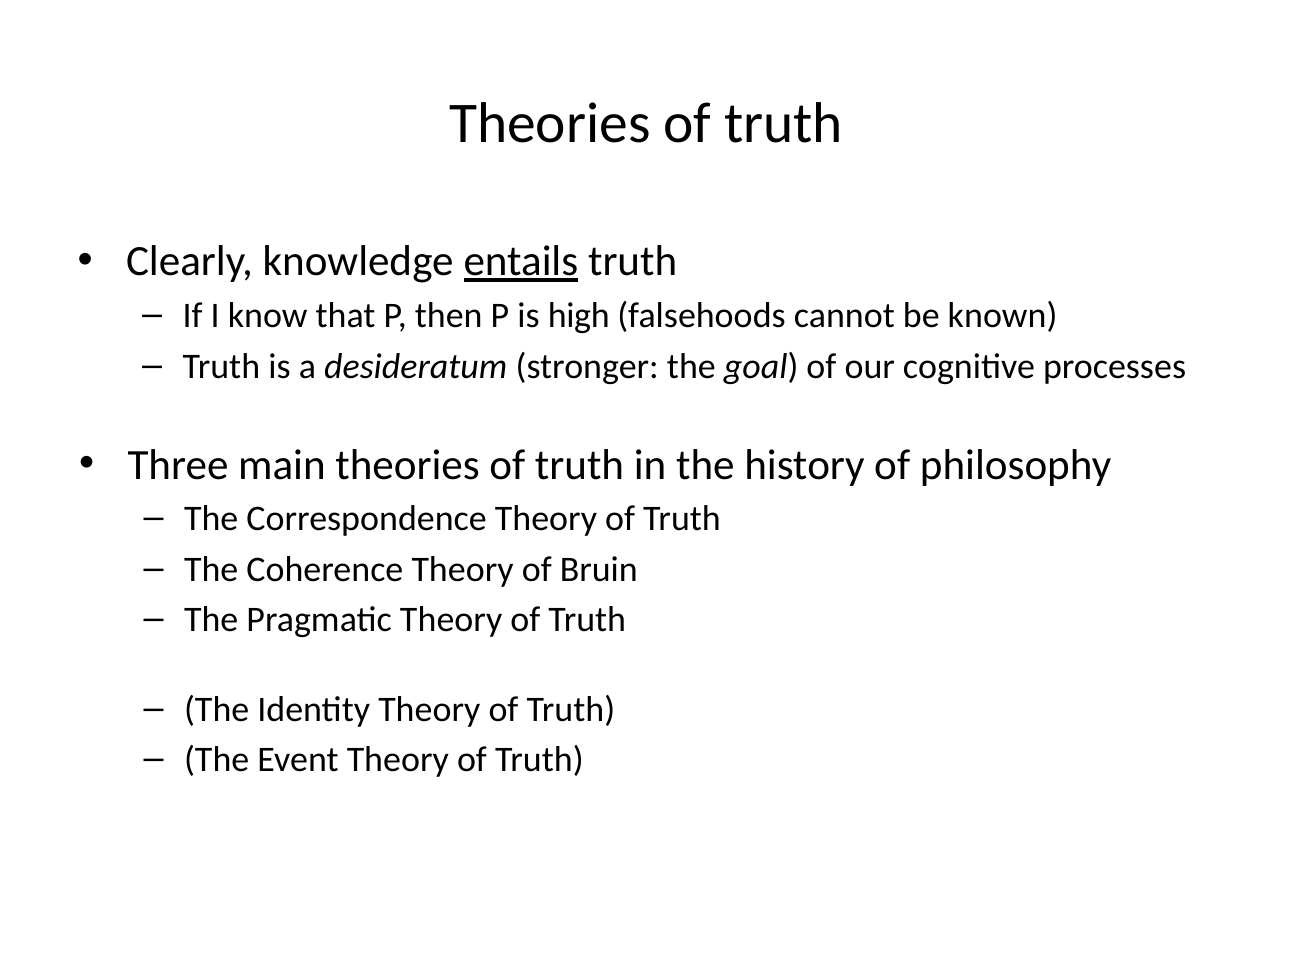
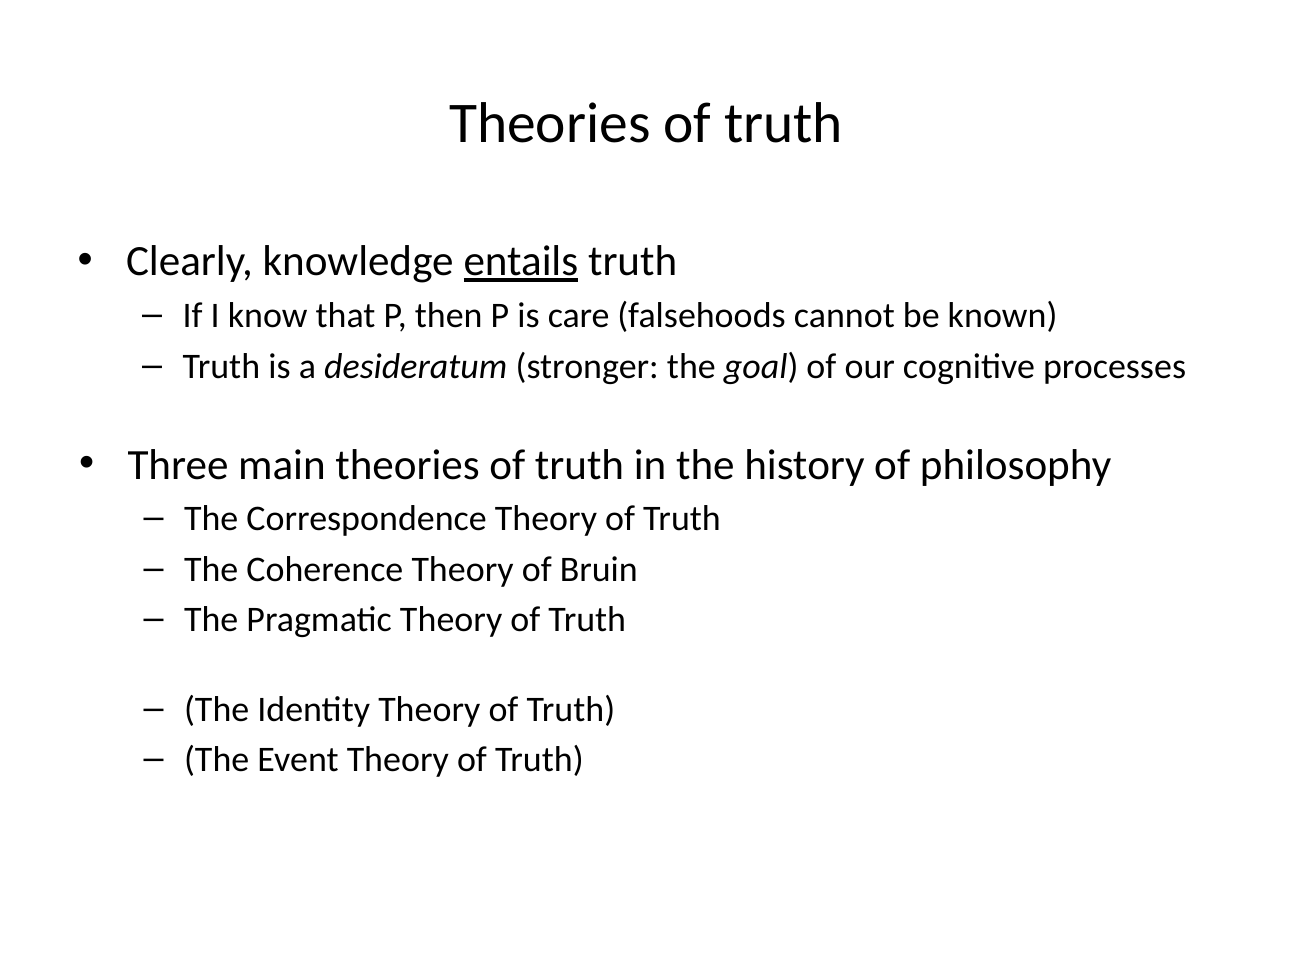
high: high -> care
